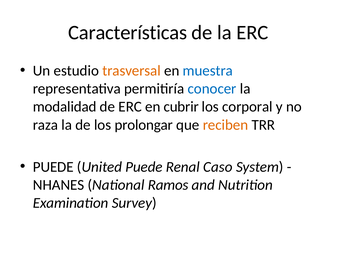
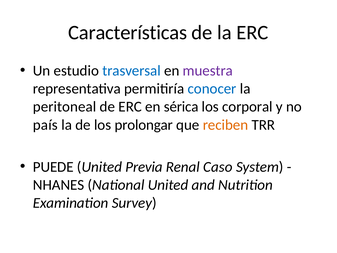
trasversal colour: orange -> blue
muestra colour: blue -> purple
modalidad: modalidad -> peritoneal
cubrir: cubrir -> sérica
raza: raza -> país
United Puede: Puede -> Previa
National Ramos: Ramos -> United
